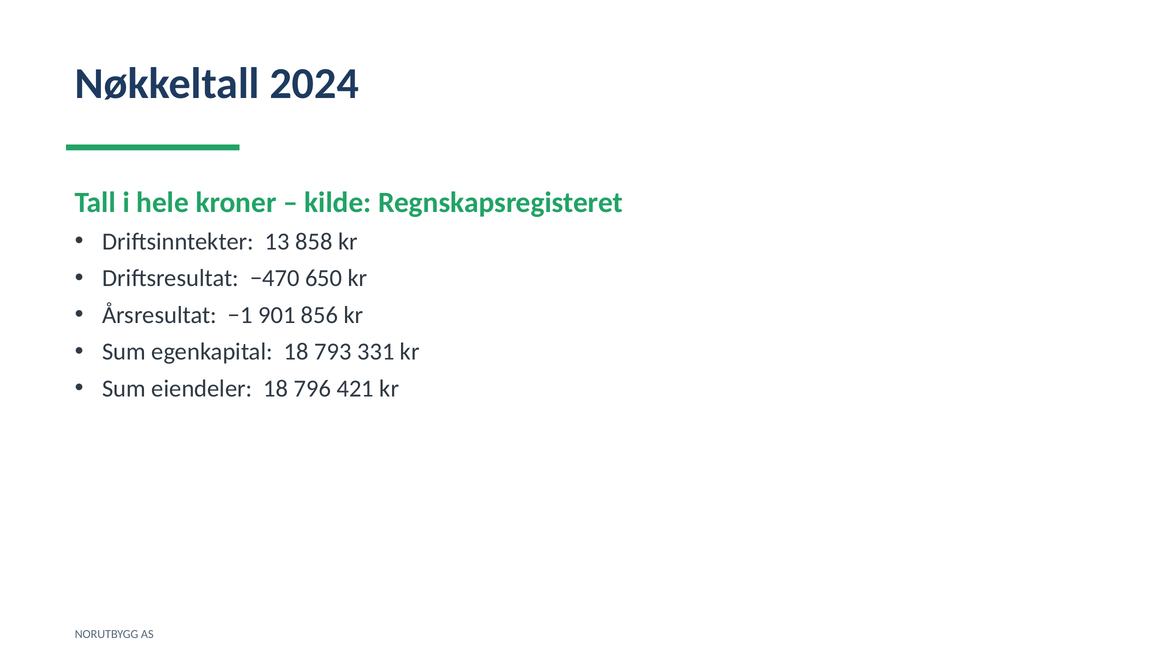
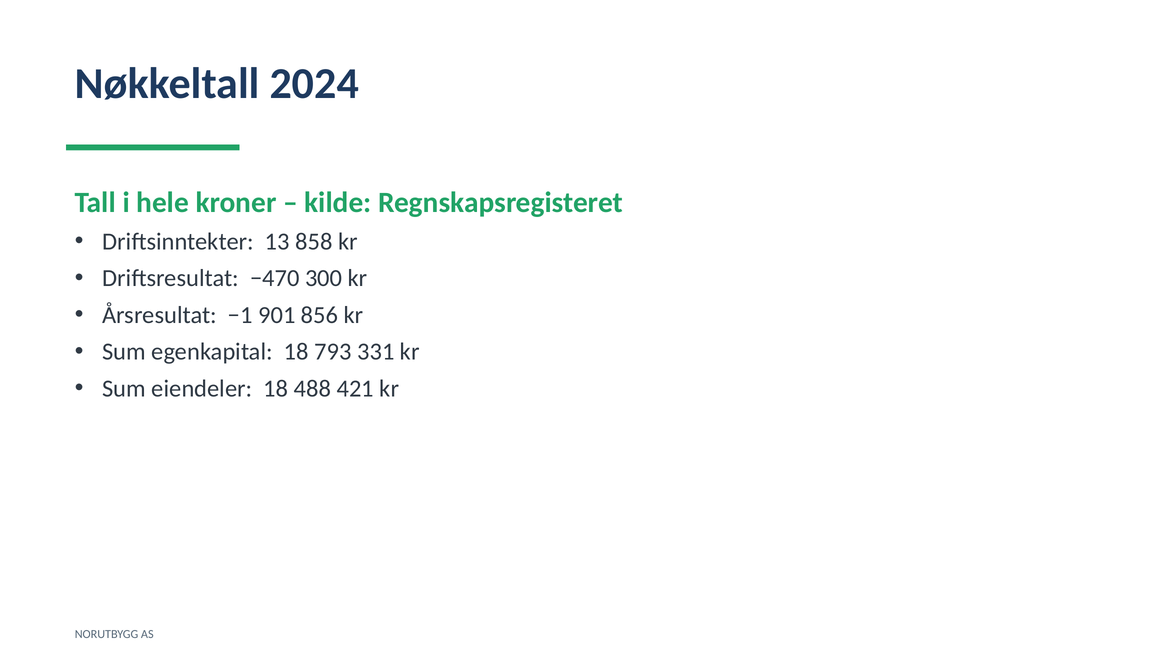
650: 650 -> 300
796: 796 -> 488
